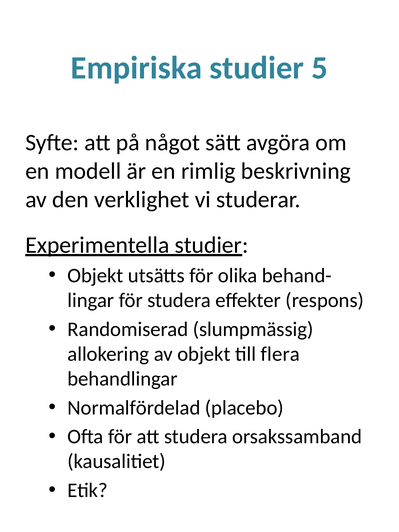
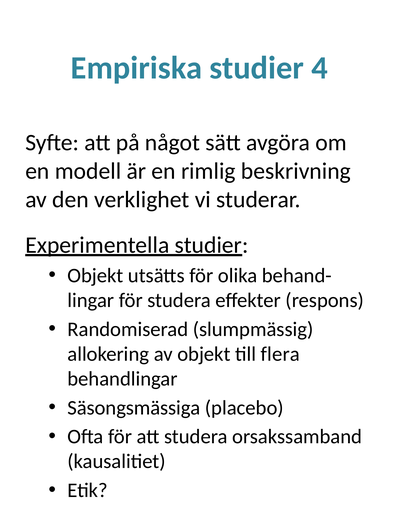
5: 5 -> 4
Normalfördelad: Normalfördelad -> Säsongsmässiga
